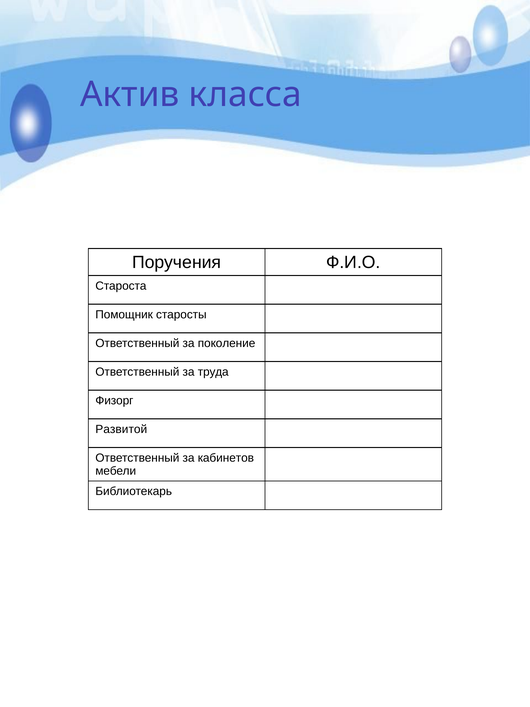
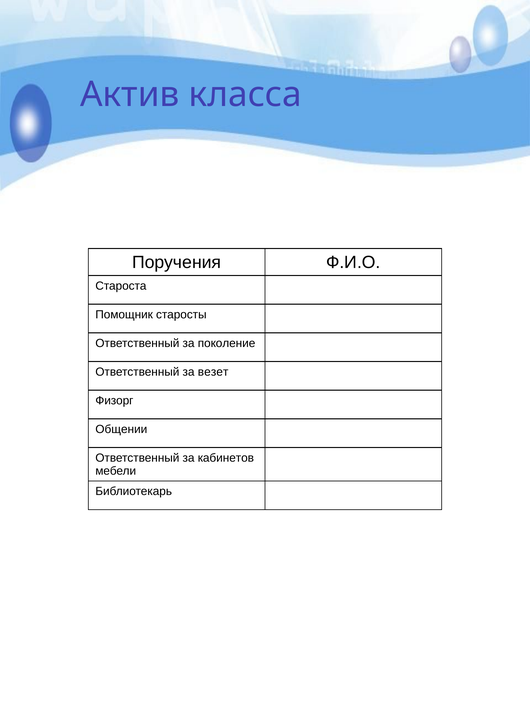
труда: труда -> везет
Развитой: Развитой -> Общении
